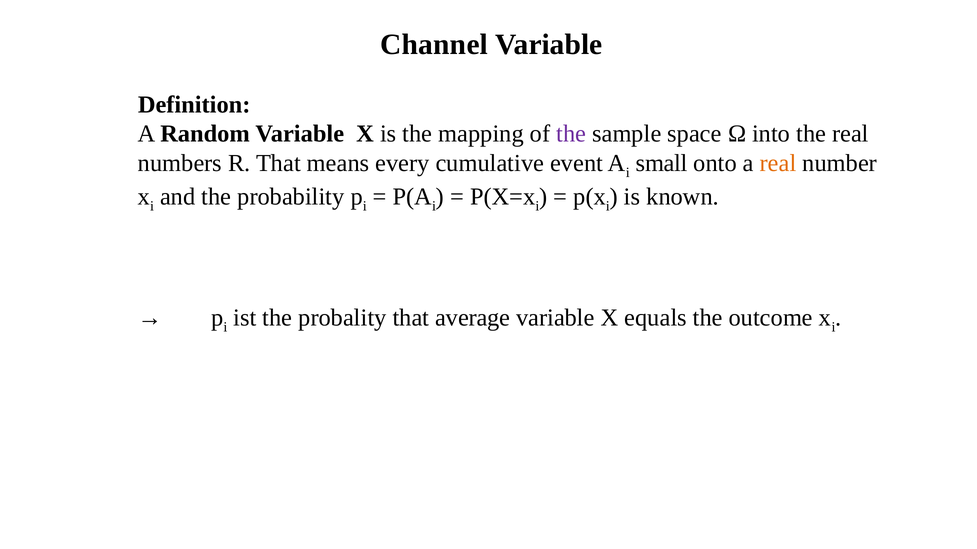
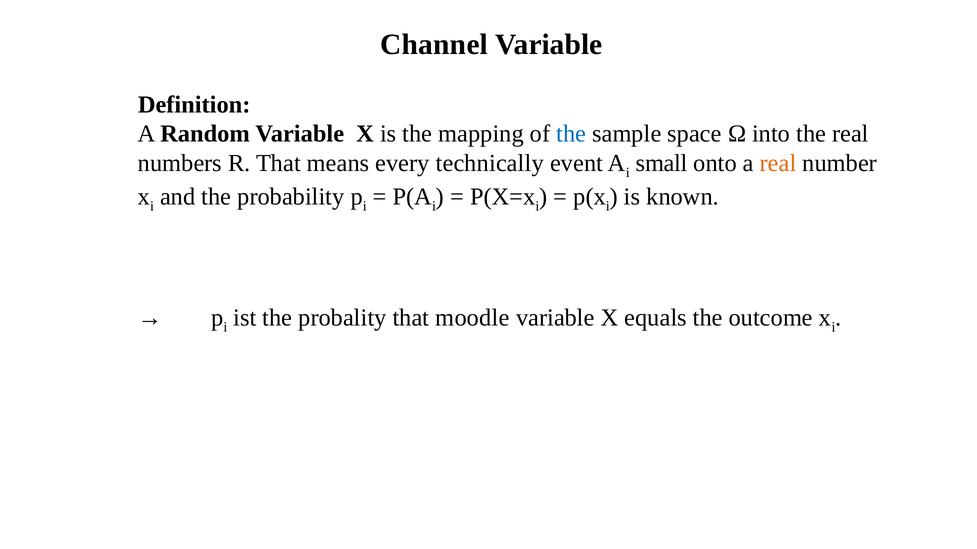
the at (571, 134) colour: purple -> blue
cumulative: cumulative -> technically
average: average -> moodle
